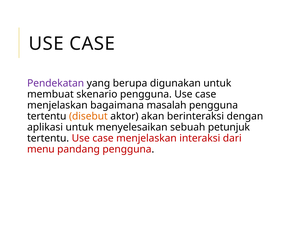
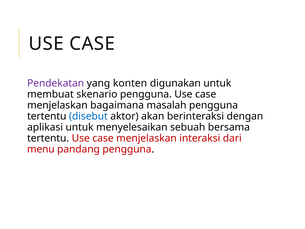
berupa: berupa -> konten
disebut colour: orange -> blue
petunjuk: petunjuk -> bersama
